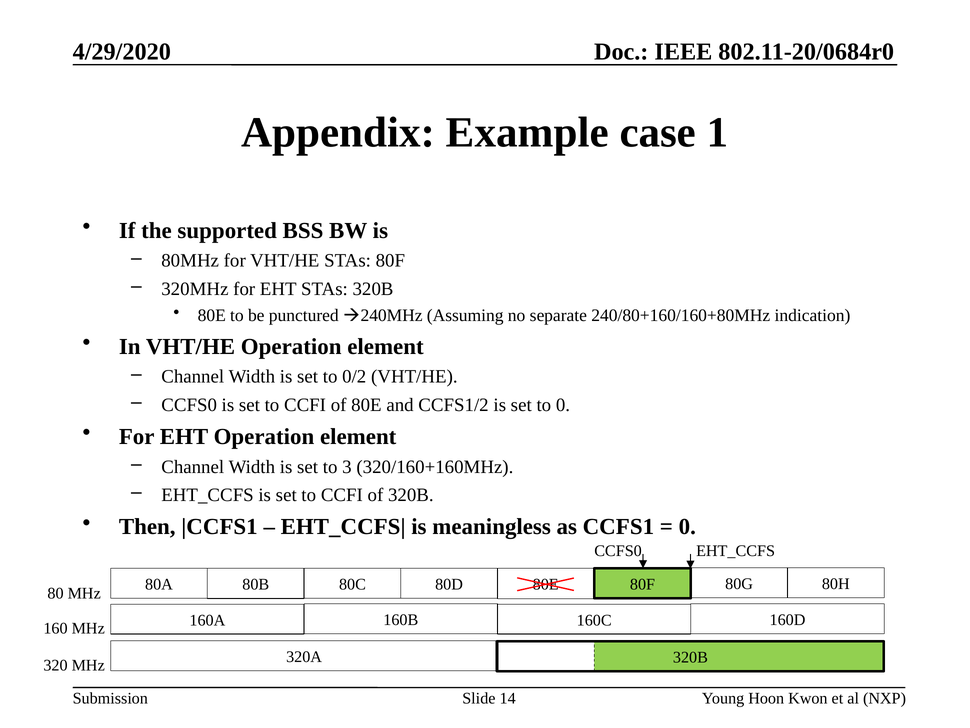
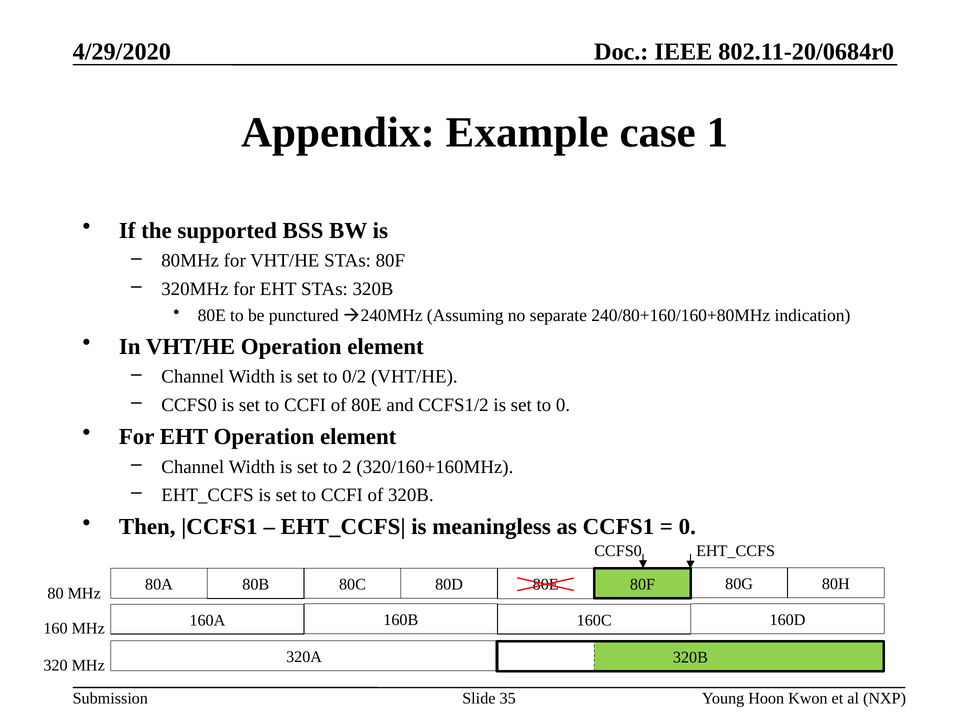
3: 3 -> 2
14: 14 -> 35
